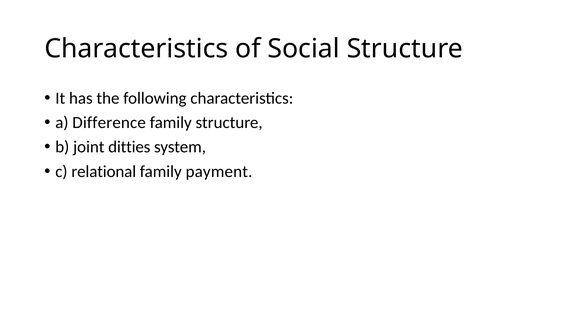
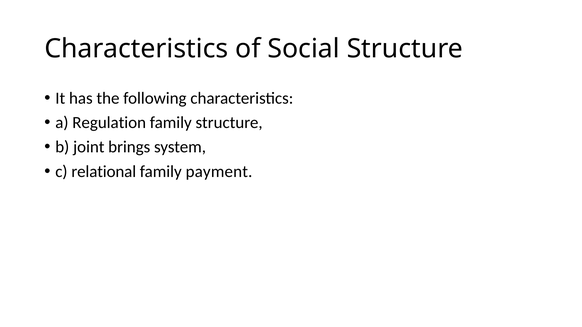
Difference: Difference -> Regulation
ditties: ditties -> brings
